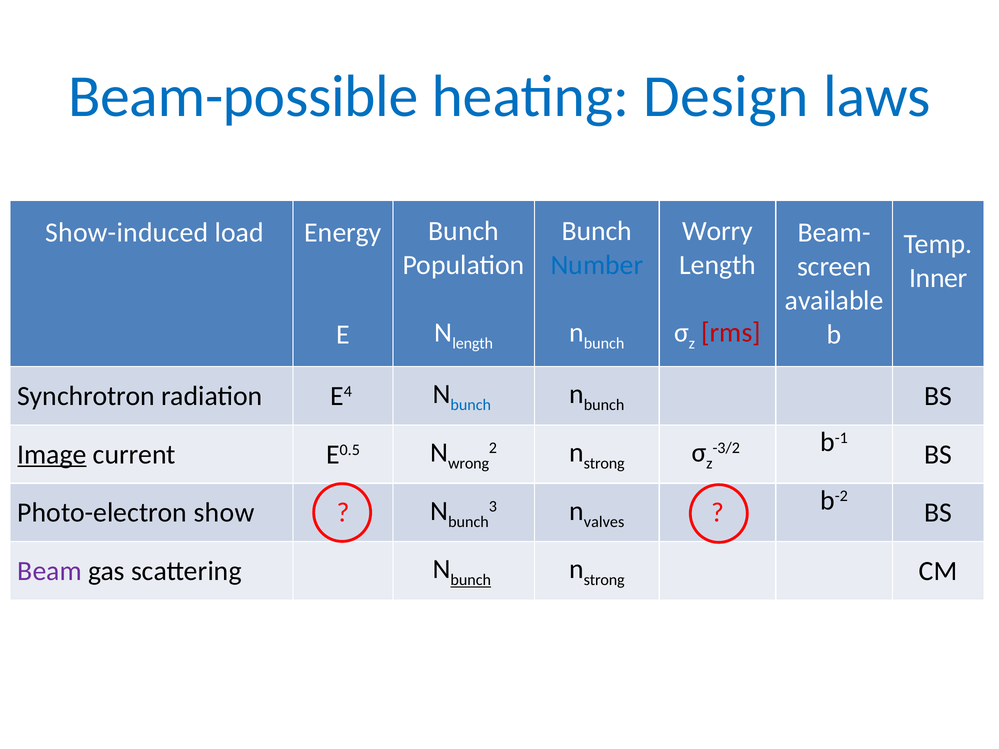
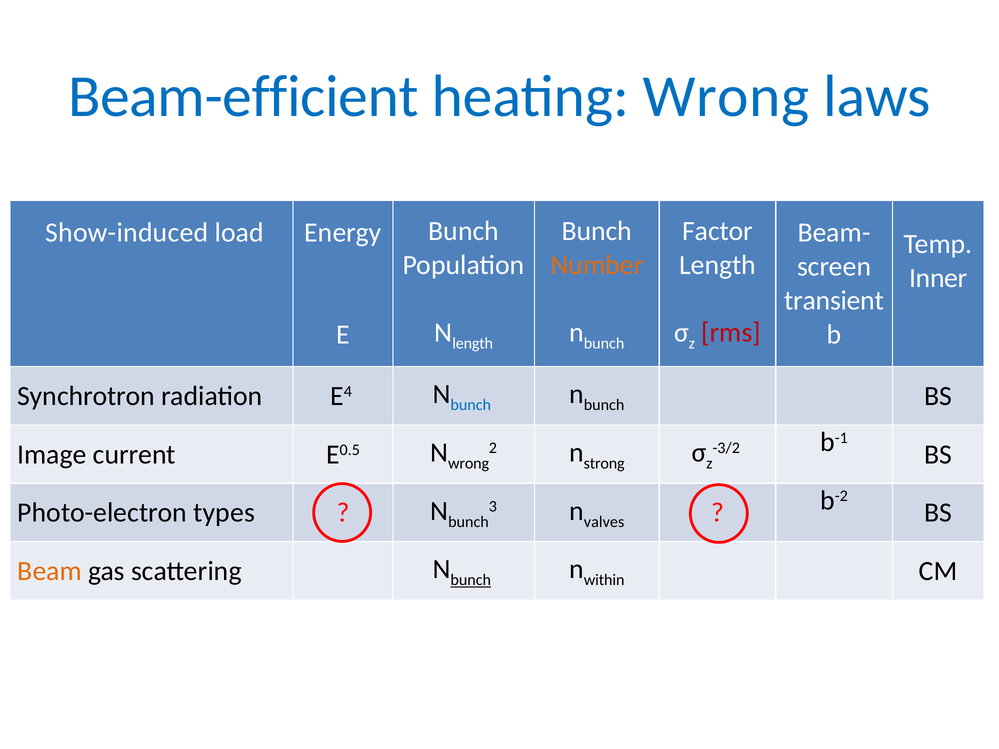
Beam-possible: Beam-possible -> Beam-efficient
heating Design: Design -> Wrong
Worry: Worry -> Factor
Number colour: blue -> orange
available: available -> transient
Image underline: present -> none
show: show -> types
Beam colour: purple -> orange
strong at (604, 580): strong -> within
